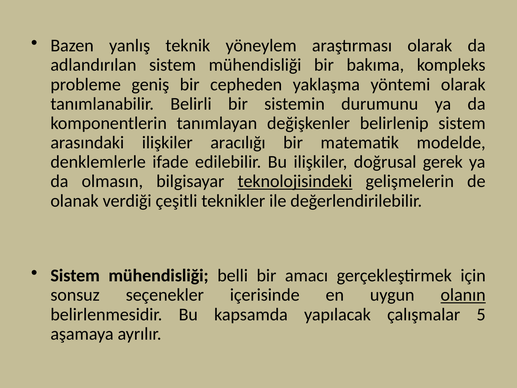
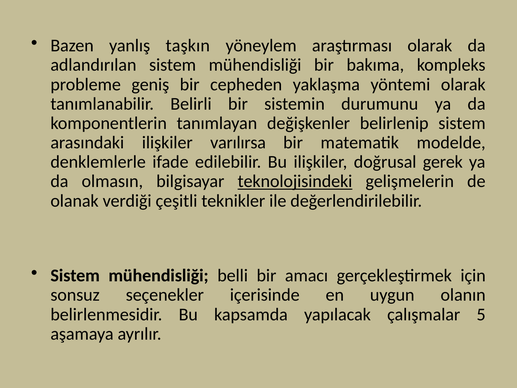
teknik: teknik -> taşkın
aracılığı: aracılığı -> varılırsa
olanın underline: present -> none
